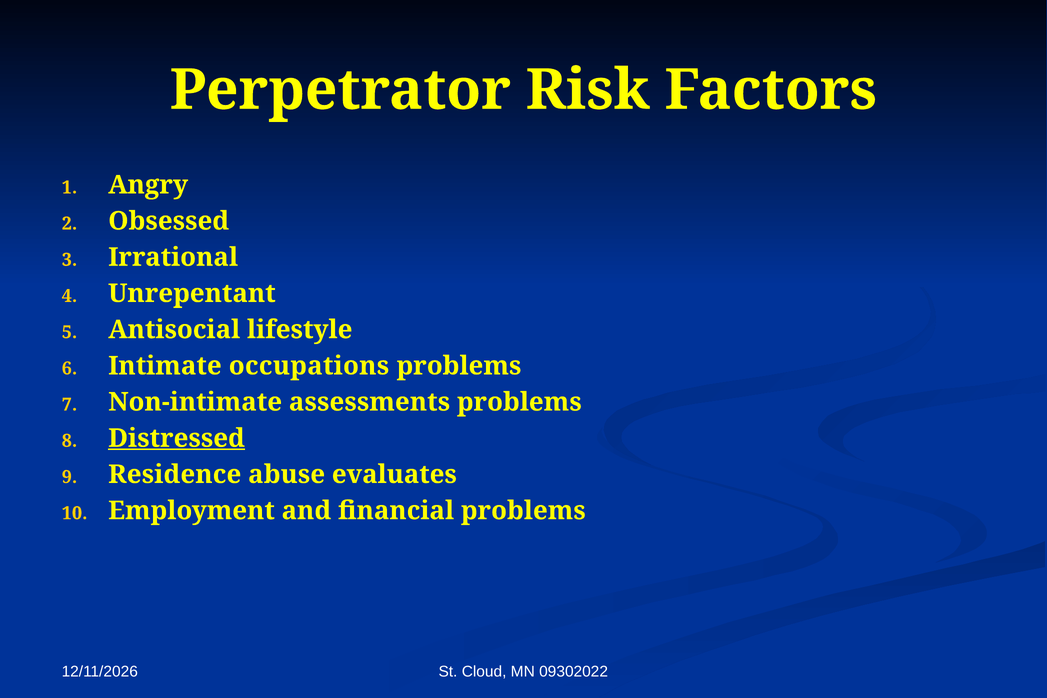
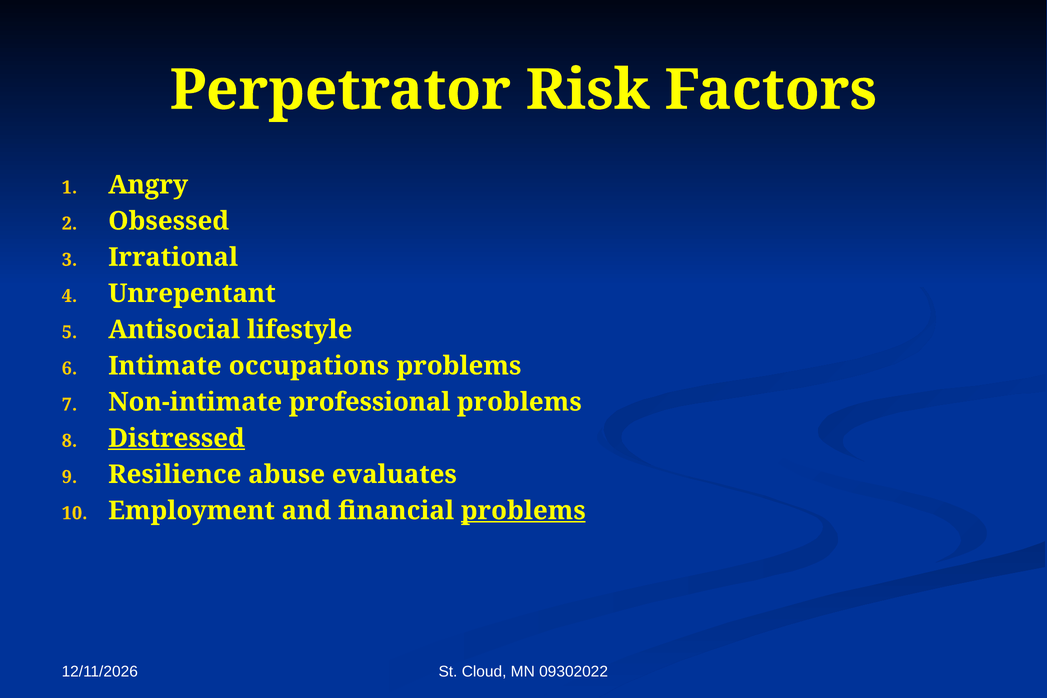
assessments: assessments -> professional
Residence: Residence -> Resilience
problems at (523, 511) underline: none -> present
